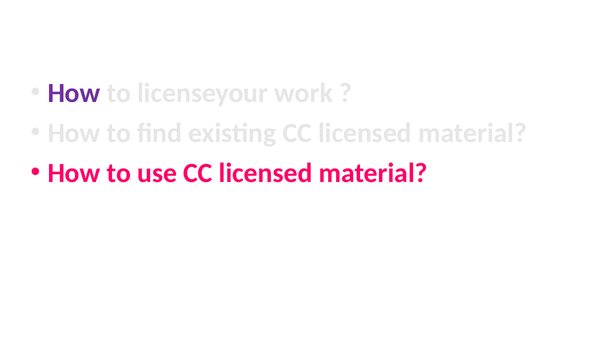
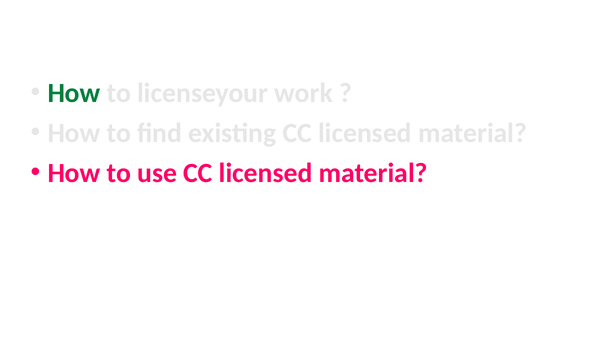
How at (74, 93) colour: purple -> green
